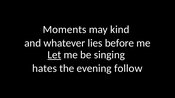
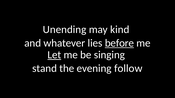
Moments: Moments -> Unending
before underline: none -> present
hates: hates -> stand
